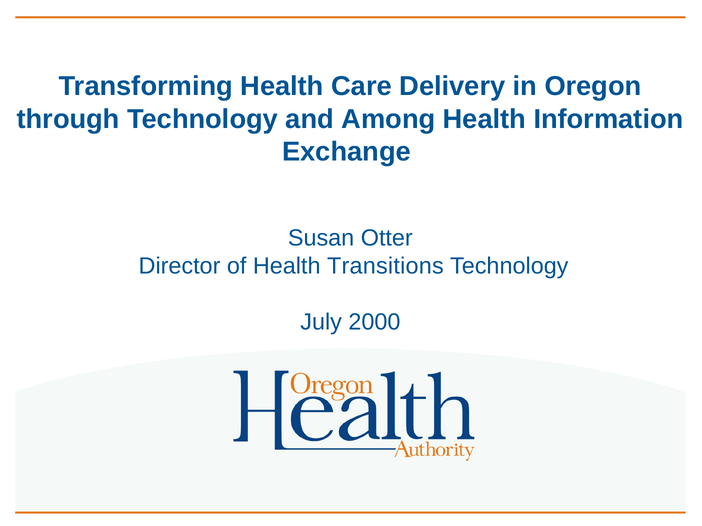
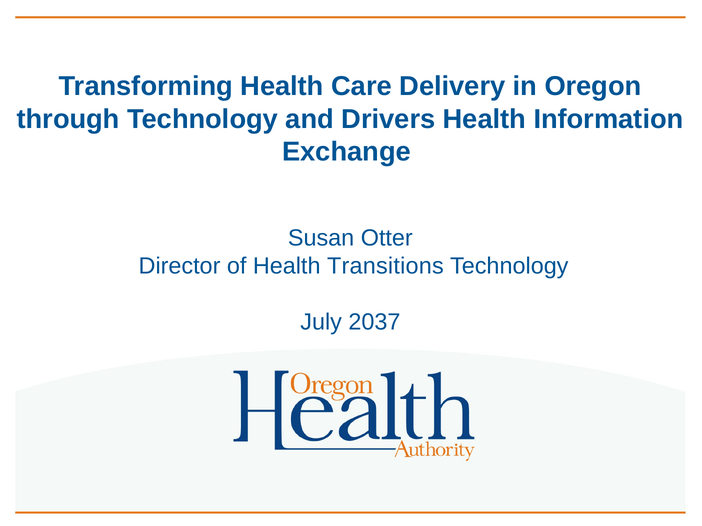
Among: Among -> Drivers
2000: 2000 -> 2037
